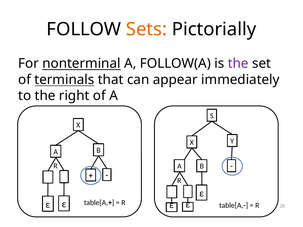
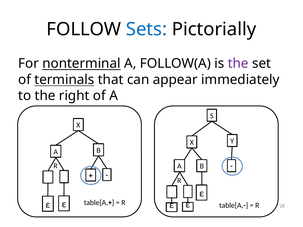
Sets colour: orange -> blue
